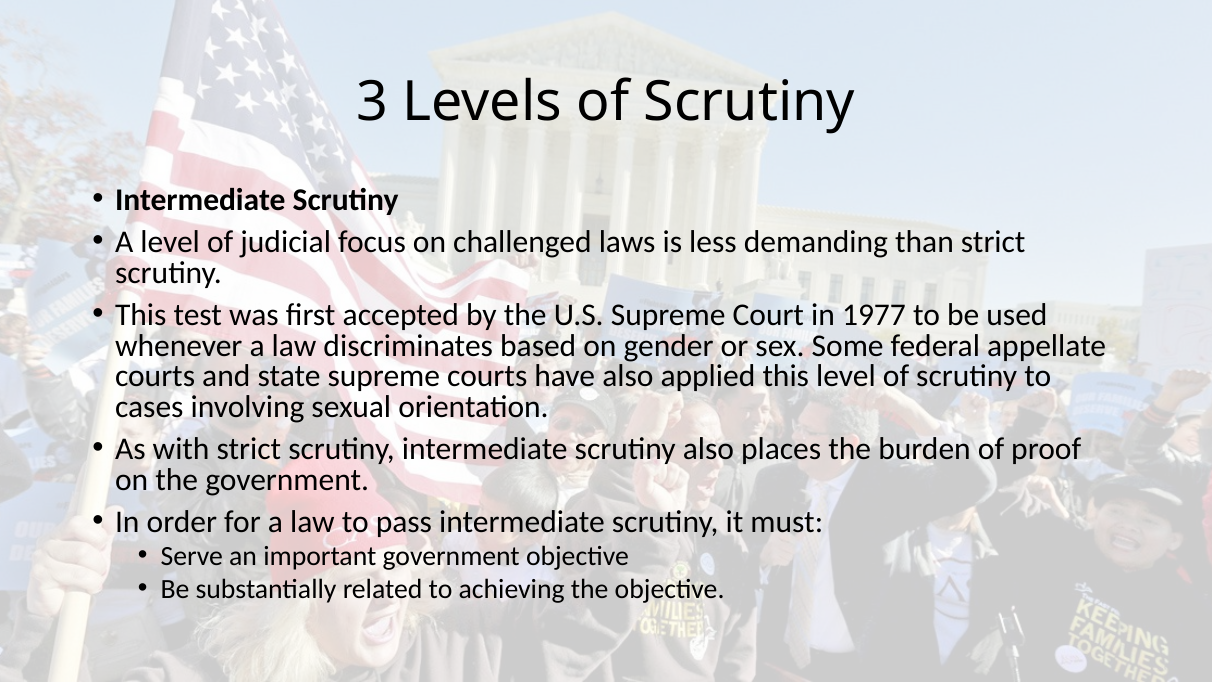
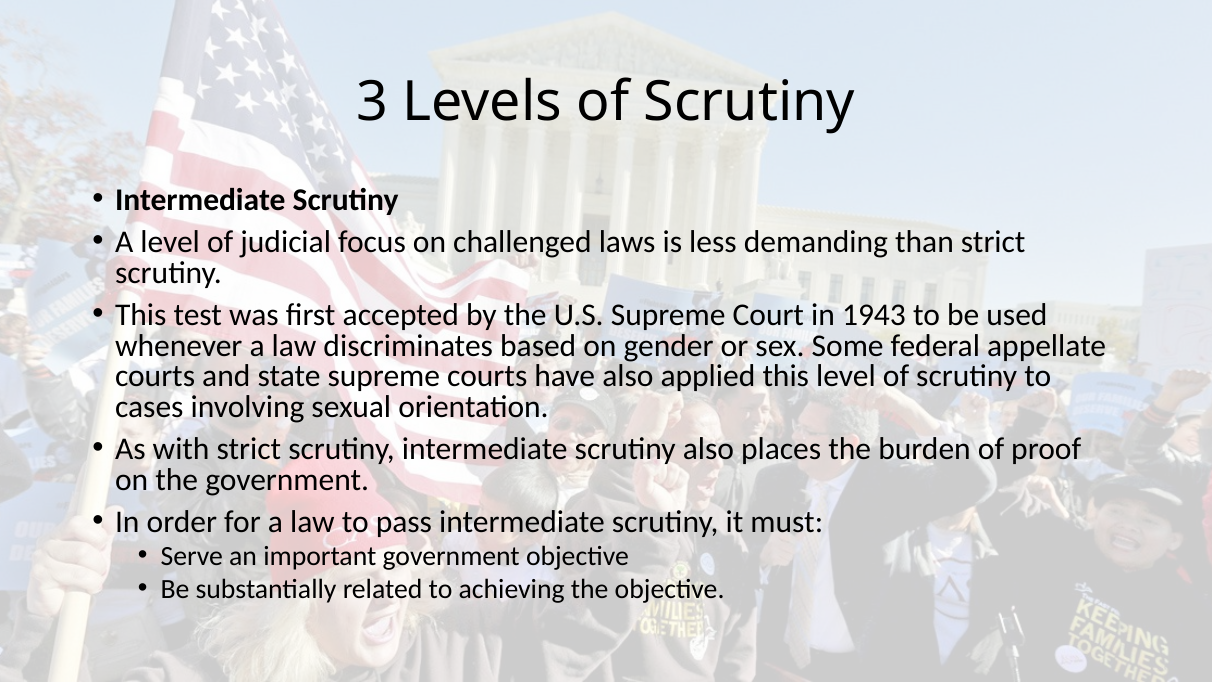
1977: 1977 -> 1943
